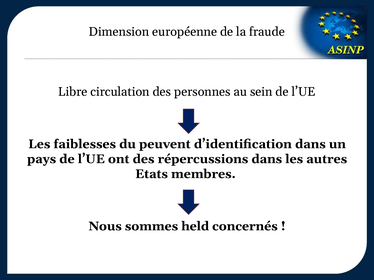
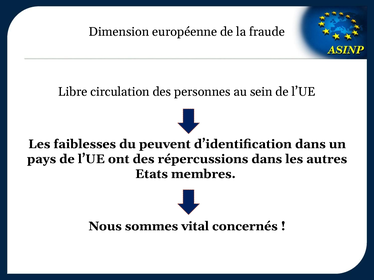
held: held -> vital
